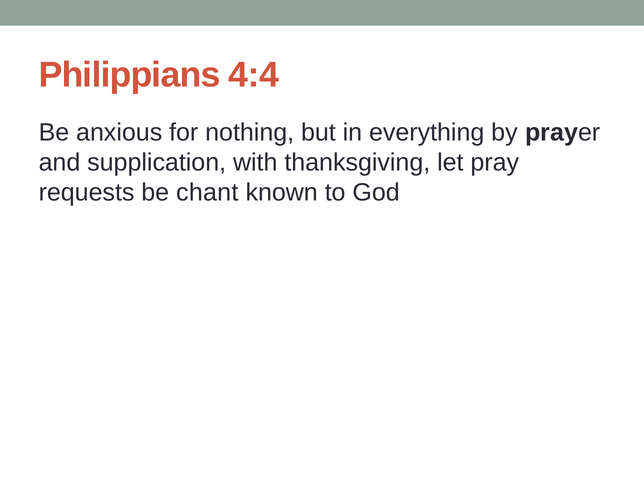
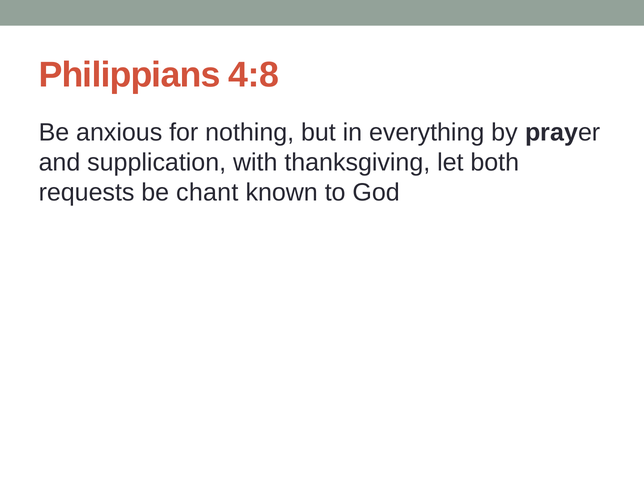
4:4: 4:4 -> 4:8
pray: pray -> both
